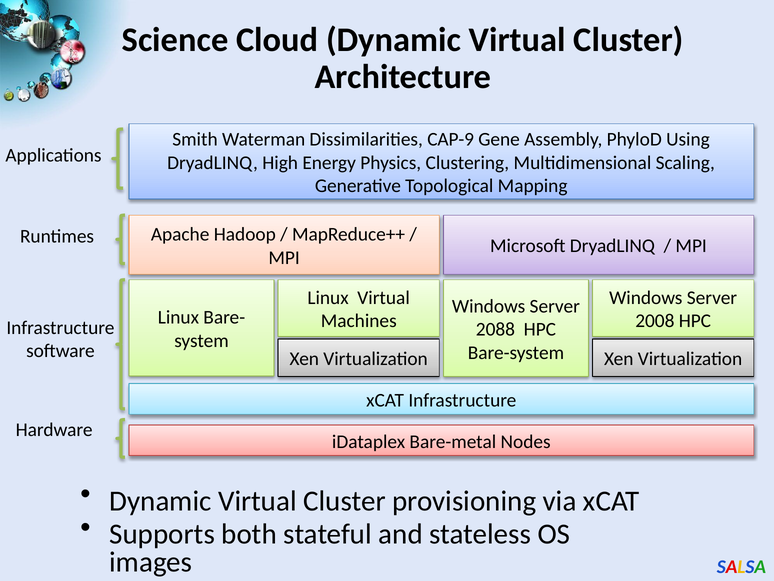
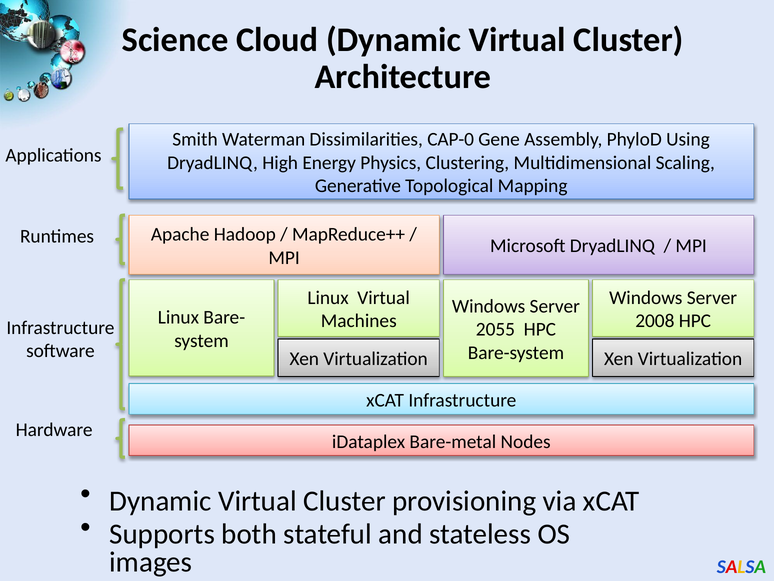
CAP-9: CAP-9 -> CAP-0
2088: 2088 -> 2055
